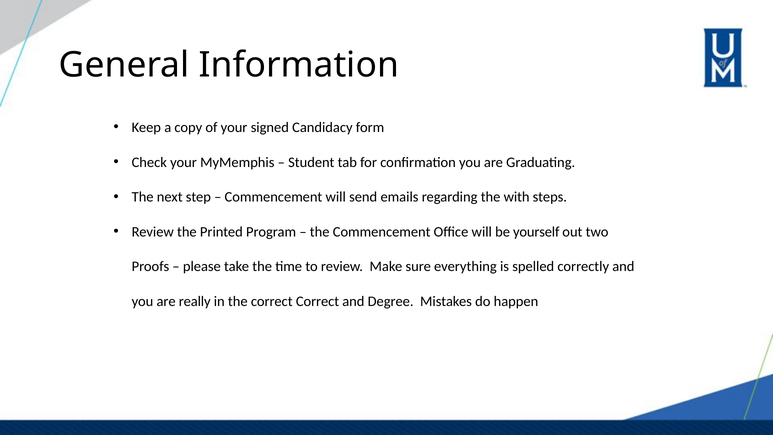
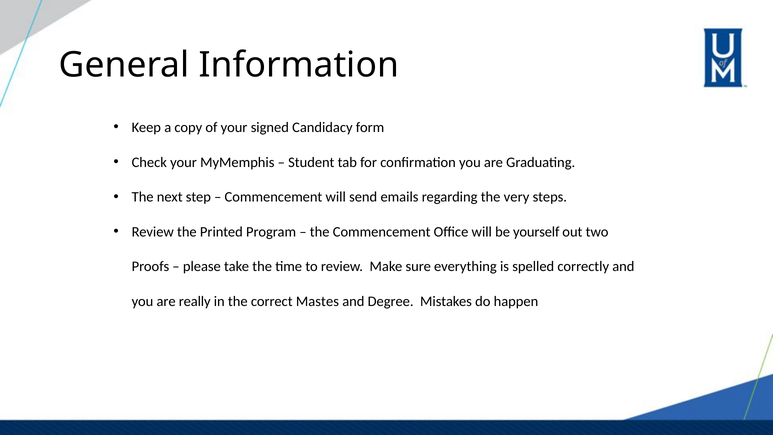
with: with -> very
correct Correct: Correct -> Mastes
